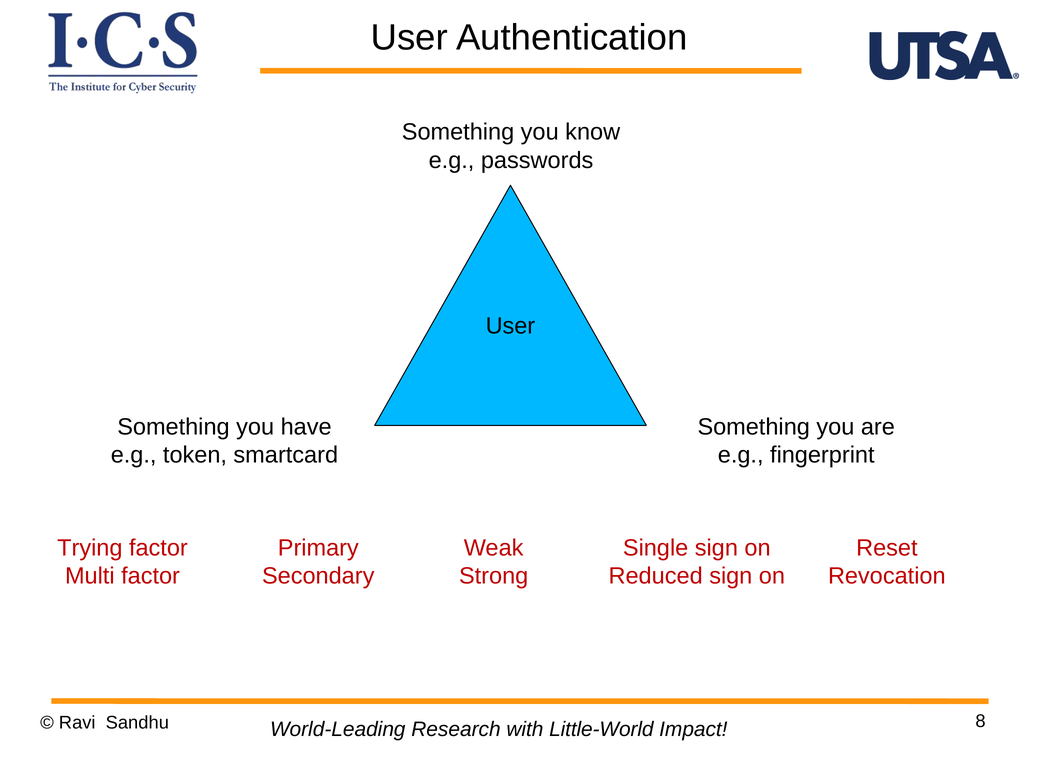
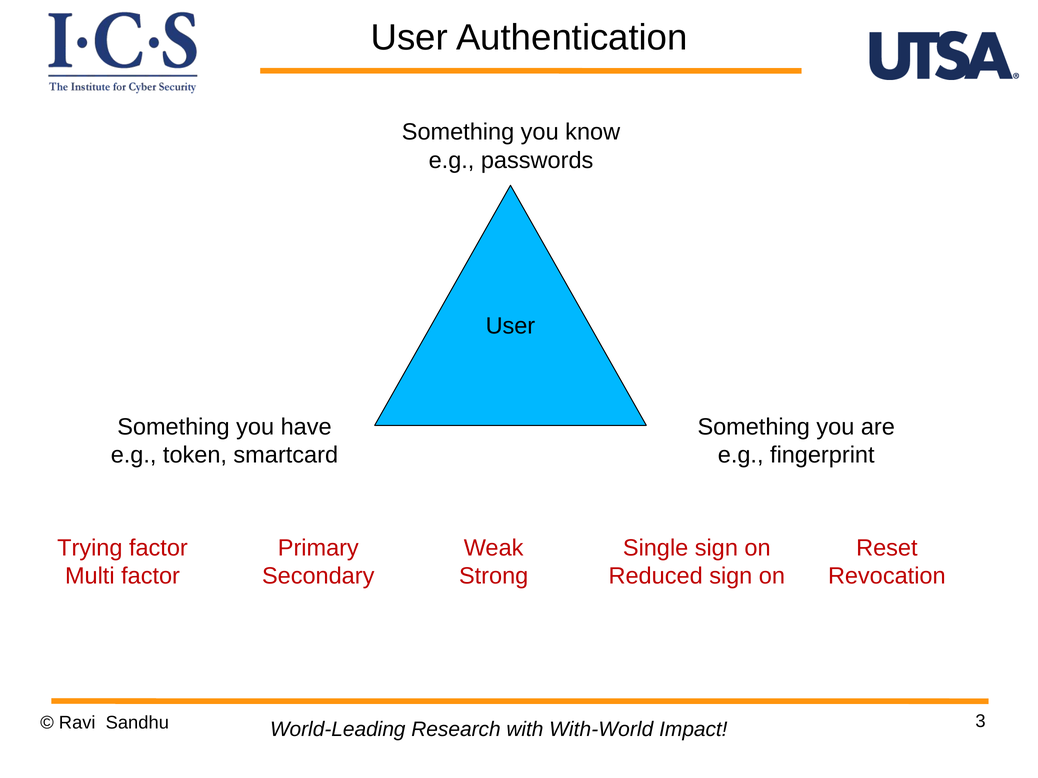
8: 8 -> 3
Little-World: Little-World -> With-World
